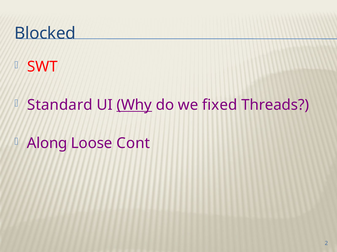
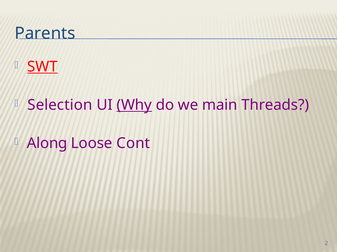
Blocked: Blocked -> Parents
SWT underline: none -> present
Standard: Standard -> Selection
fixed: fixed -> main
